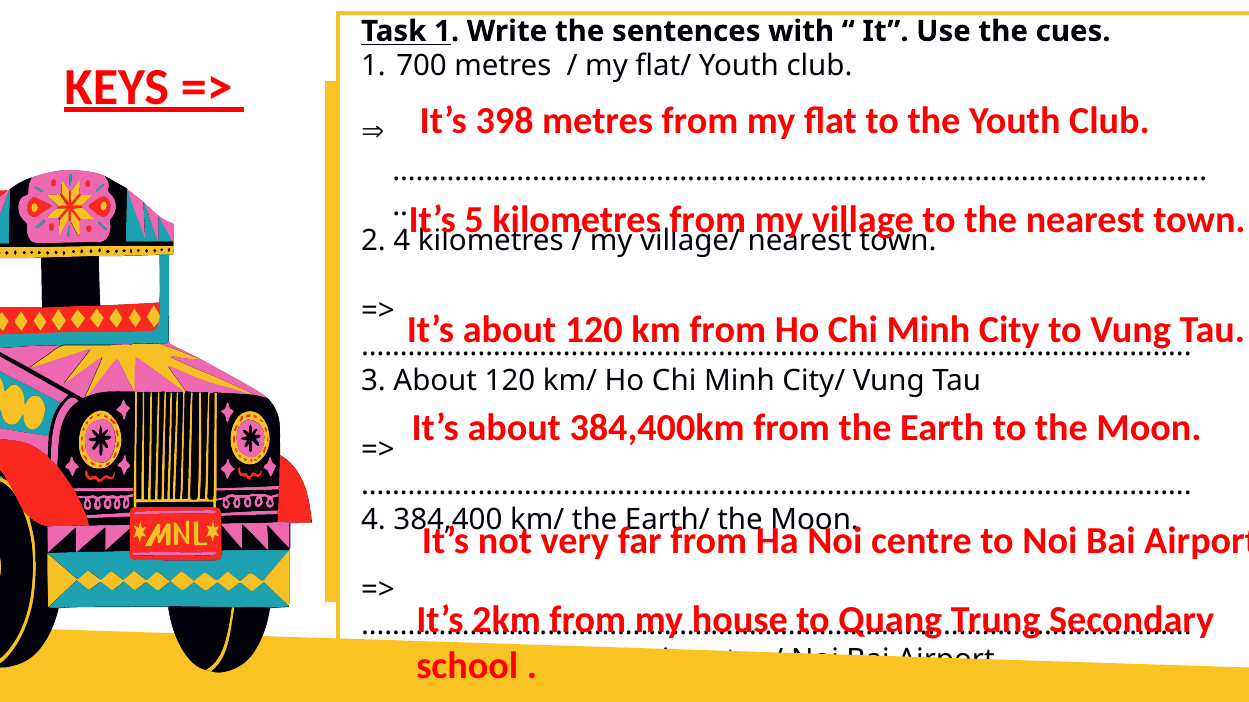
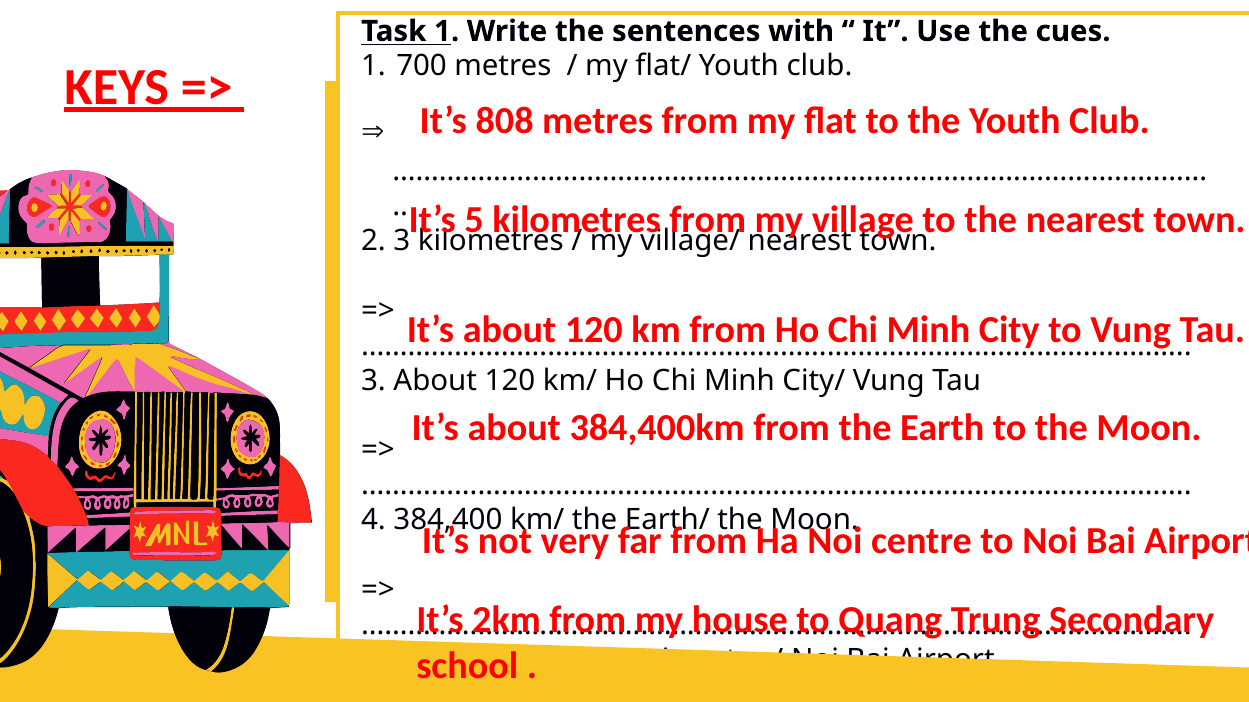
398: 398 -> 808
2 4: 4 -> 3
